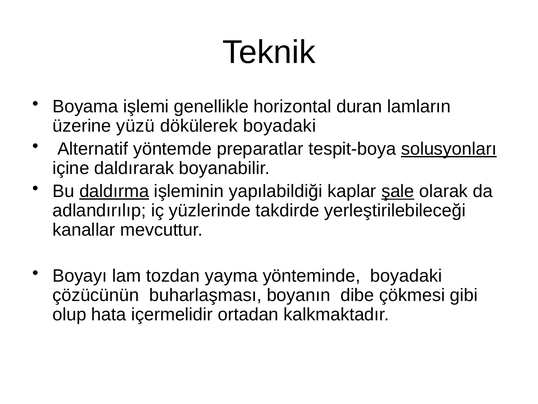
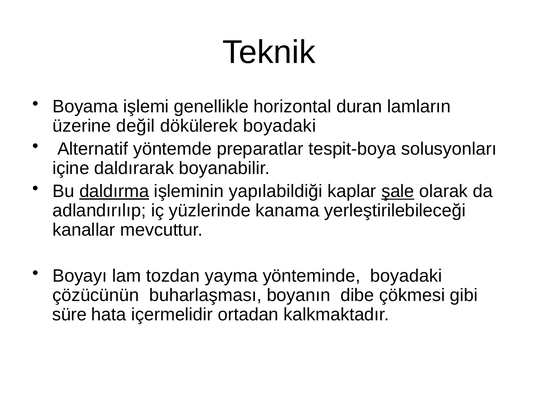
yüzü: yüzü -> değil
solusyonları underline: present -> none
takdirde: takdirde -> kanama
olup: olup -> süre
